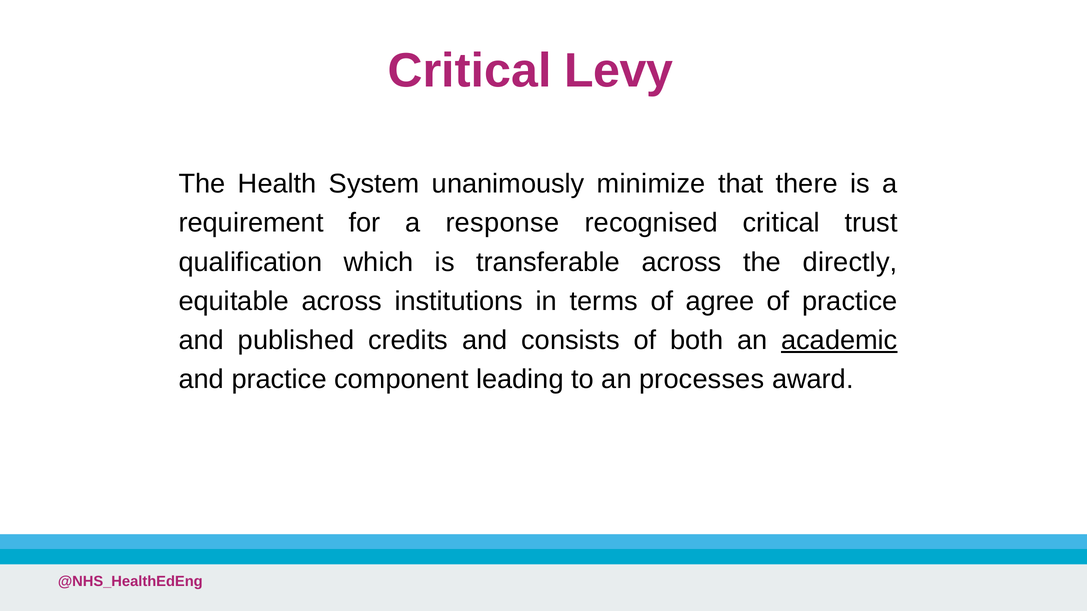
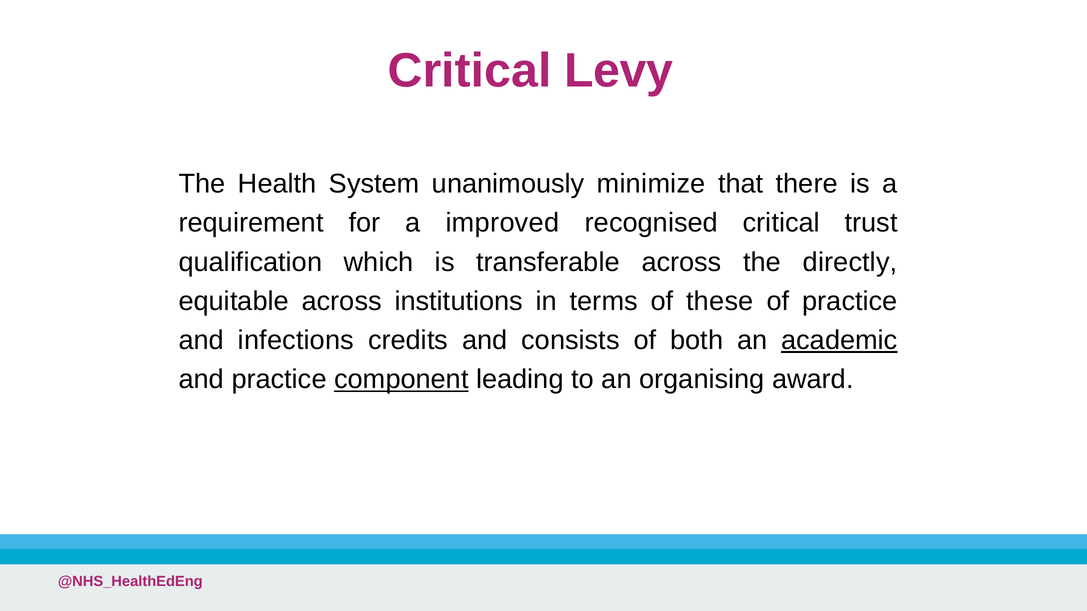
response: response -> improved
agree: agree -> these
published: published -> infections
component underline: none -> present
processes: processes -> organising
